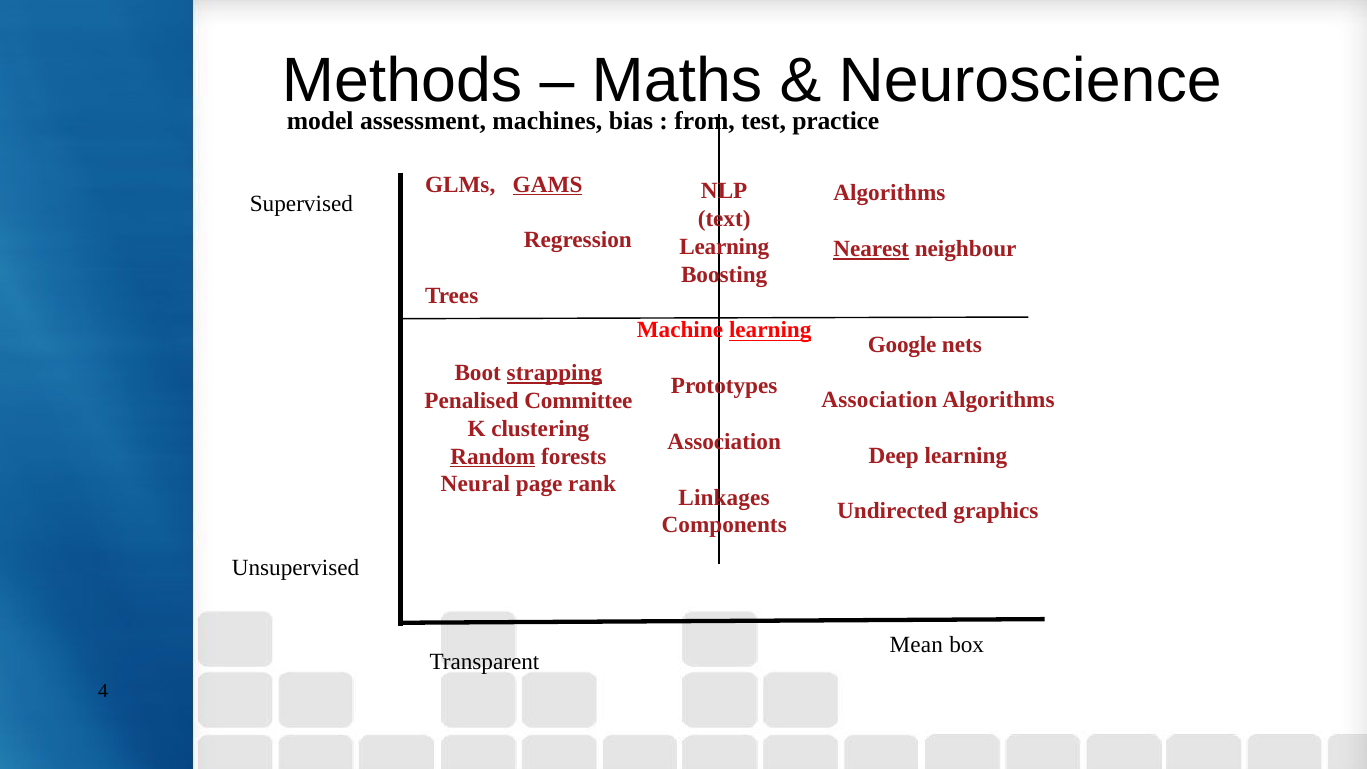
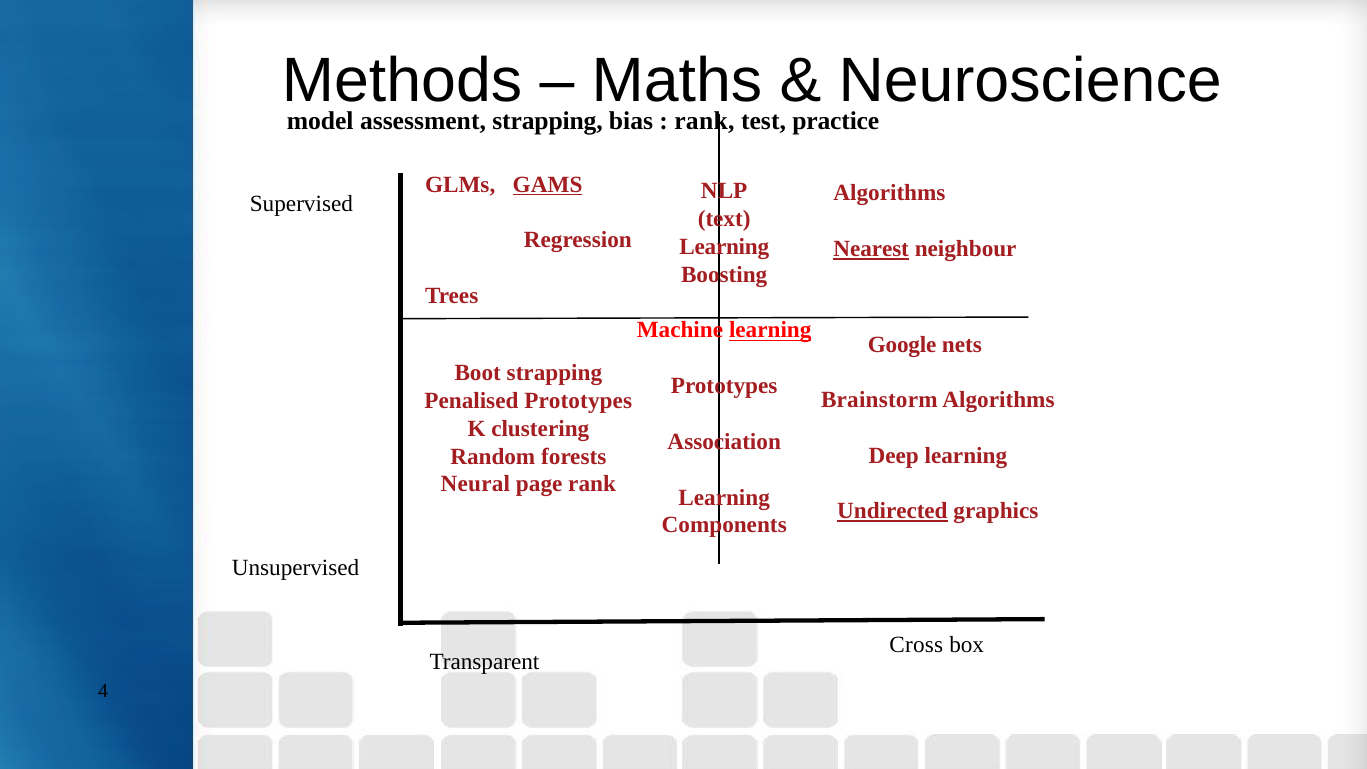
assessment machines: machines -> strapping
from at (705, 121): from -> rank
strapping at (554, 373) underline: present -> none
Association at (879, 400): Association -> Brainstorm
Penalised Committee: Committee -> Prototypes
Random underline: present -> none
Linkages at (724, 497): Linkages -> Learning
Undirected underline: none -> present
Mean: Mean -> Cross
